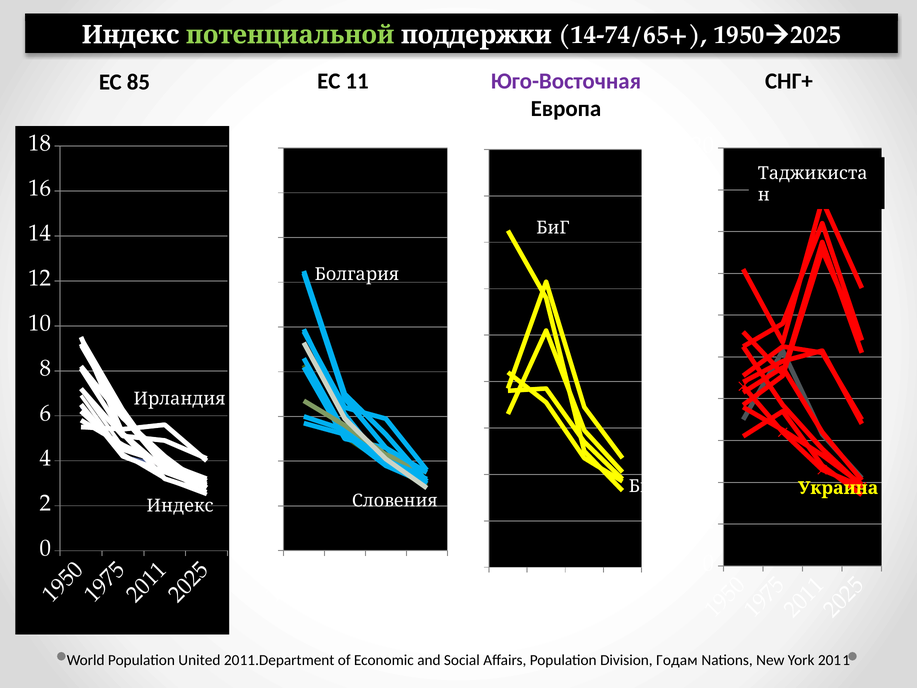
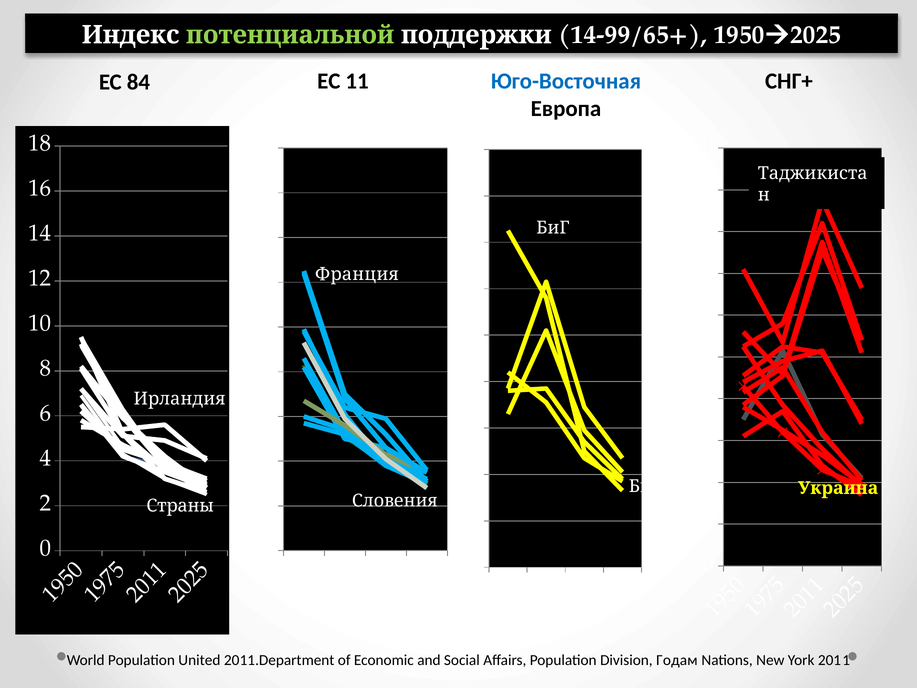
14-74/65+: 14-74/65+ -> 14-99/65+
Юго-Восточная colour: purple -> blue
85: 85 -> 84
Болгария: Болгария -> Франция
Индекс at (180, 506): Индекс -> Страны
